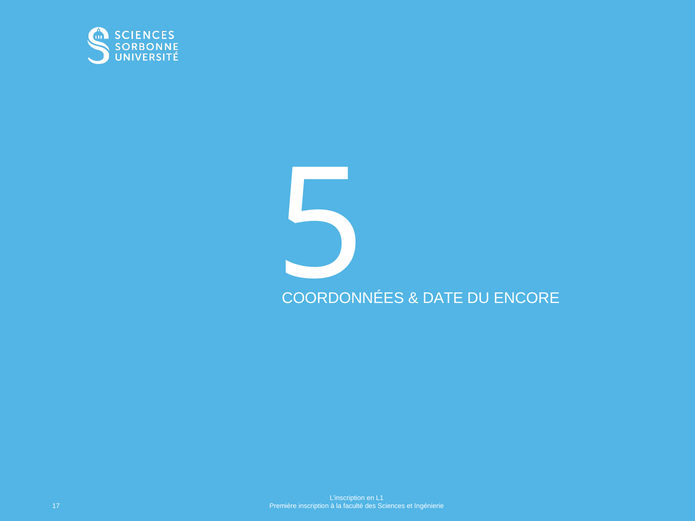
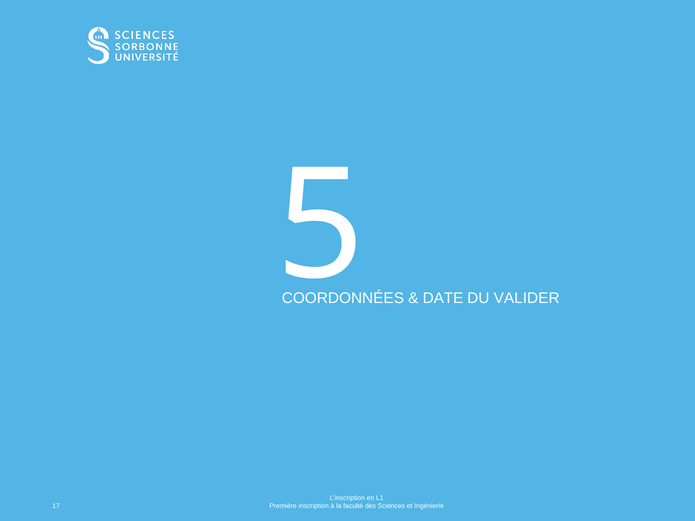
ENCORE: ENCORE -> VALIDER
